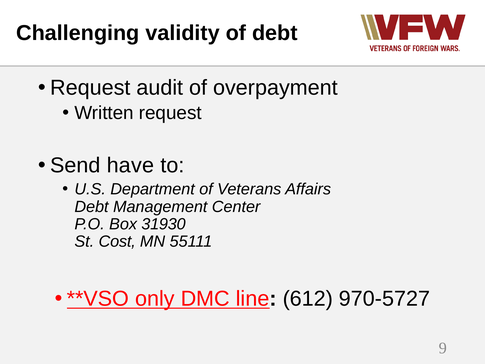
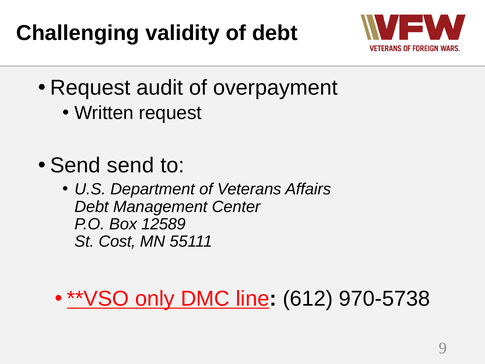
Send have: have -> send
31930: 31930 -> 12589
970-5727: 970-5727 -> 970-5738
